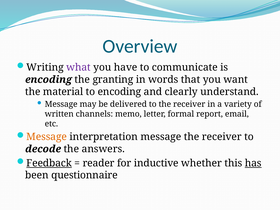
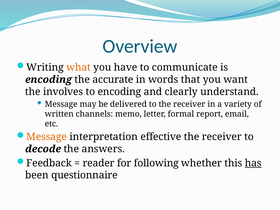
what colour: purple -> orange
granting: granting -> accurate
material: material -> involves
interpretation message: message -> effective
Feedback underline: present -> none
inductive: inductive -> following
